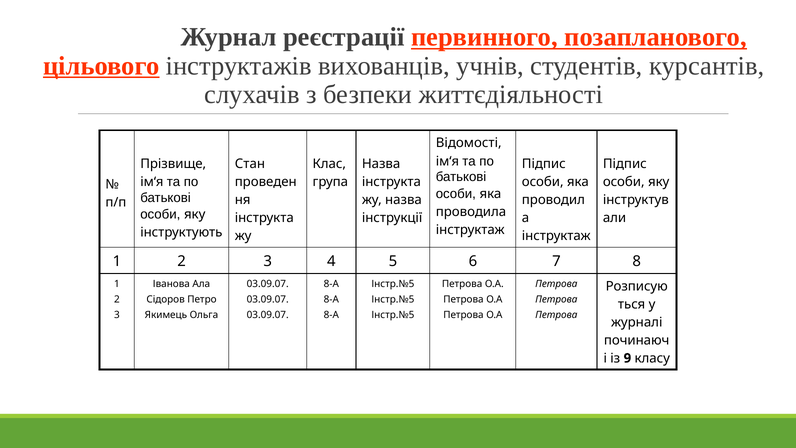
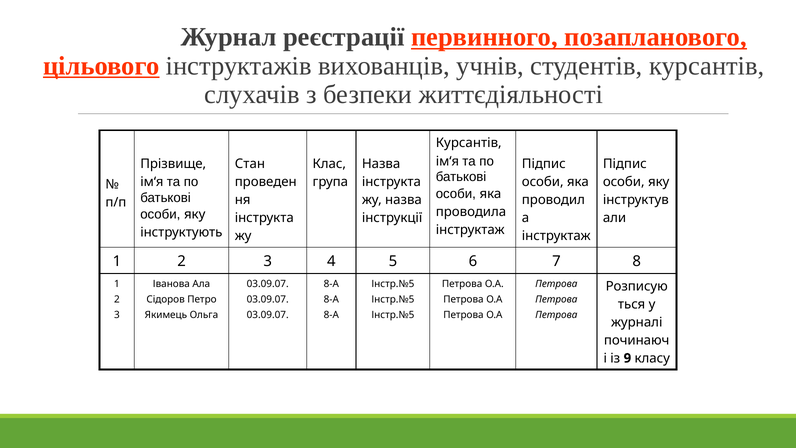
Відомості at (469, 143): Відомості -> Курсантів
